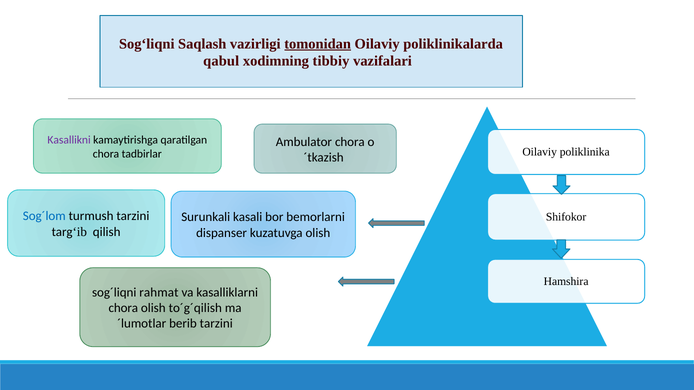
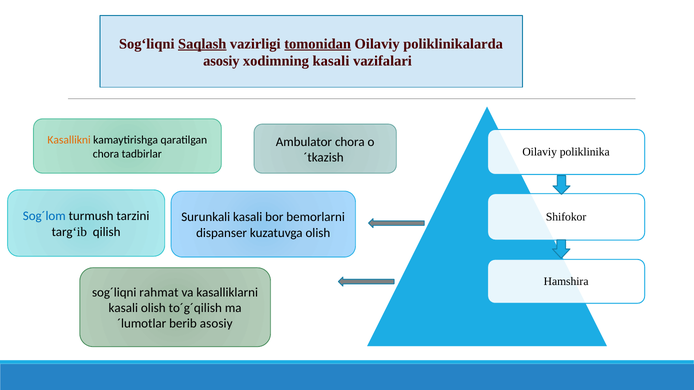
Saqlash underline: none -> present
qabul at (221, 61): qabul -> asosiy
xodimning tibbiy: tibbiy -> kasali
Kasallikni colour: purple -> orange
chora at (123, 308): chora -> kasali
berib tarzini: tarzini -> asosiy
